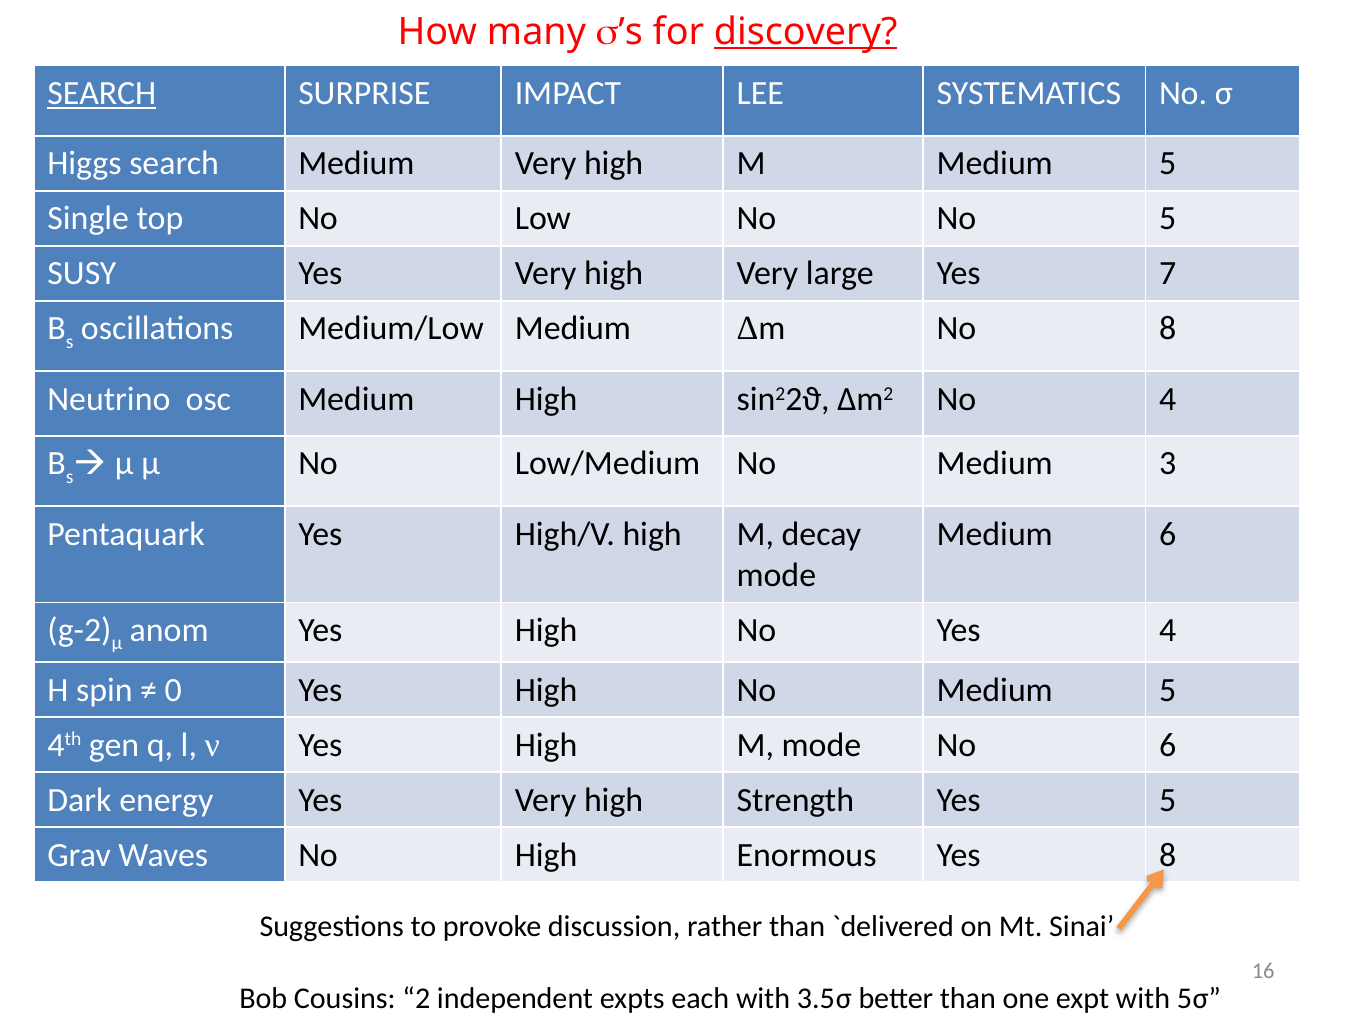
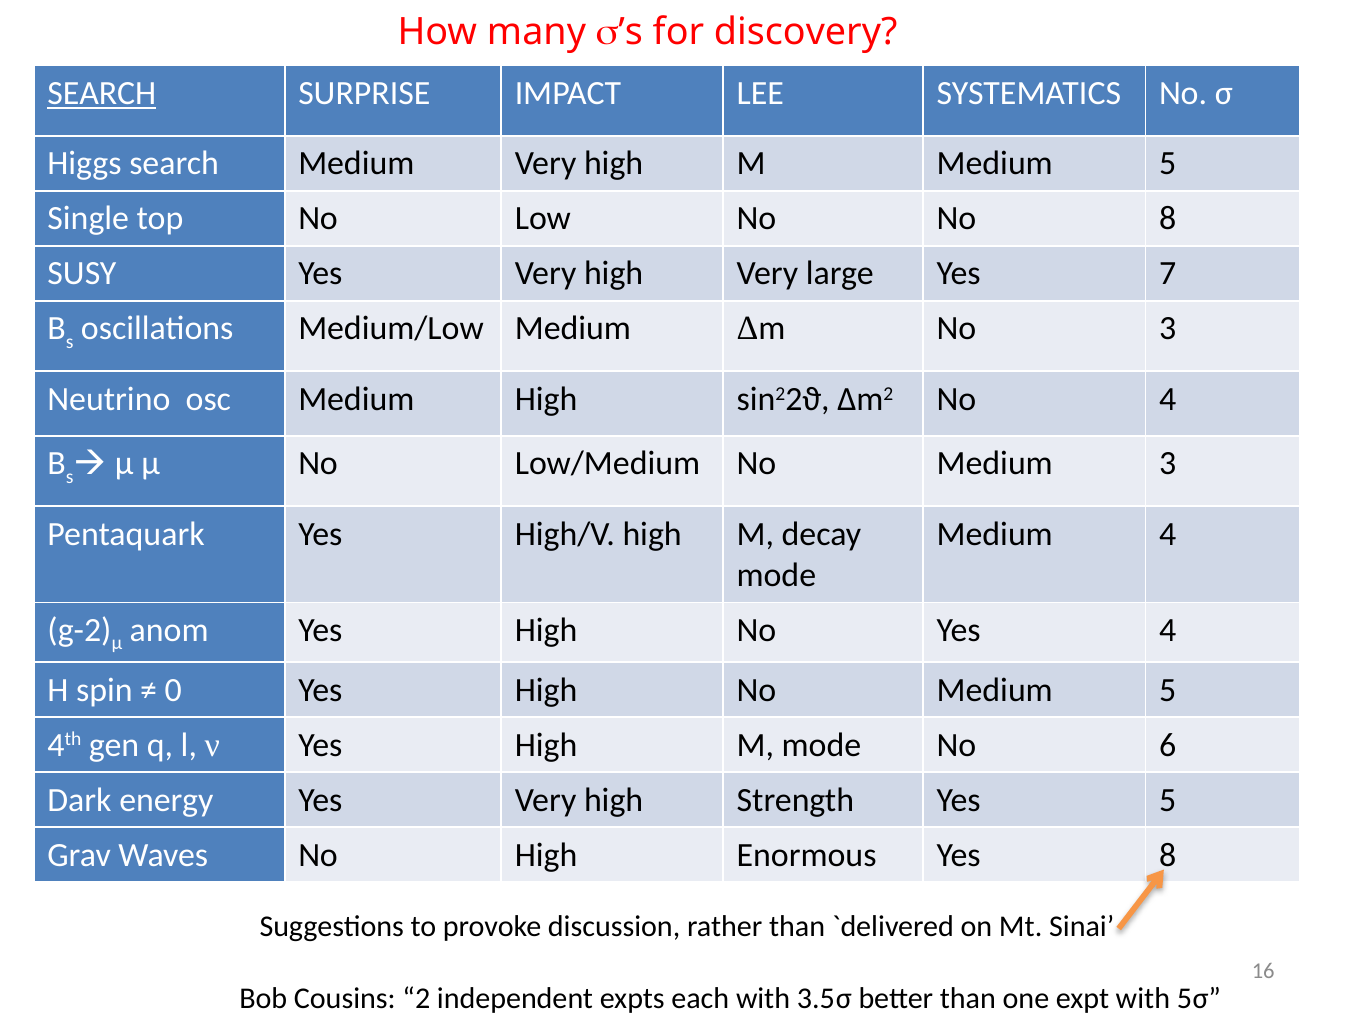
discovery underline: present -> none
No 5: 5 -> 8
No 8: 8 -> 3
Medium 6: 6 -> 4
